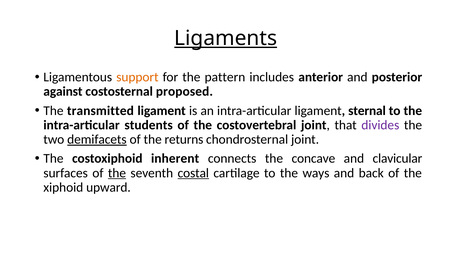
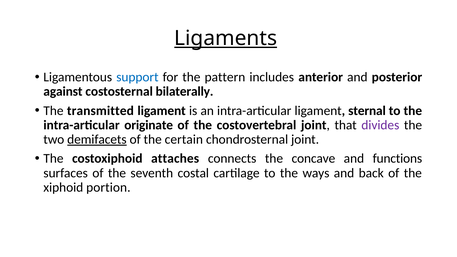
support colour: orange -> blue
proposed: proposed -> bilaterally
students: students -> originate
returns: returns -> certain
inherent: inherent -> attaches
clavicular: clavicular -> functions
the at (117, 173) underline: present -> none
costal underline: present -> none
upward: upward -> portion
